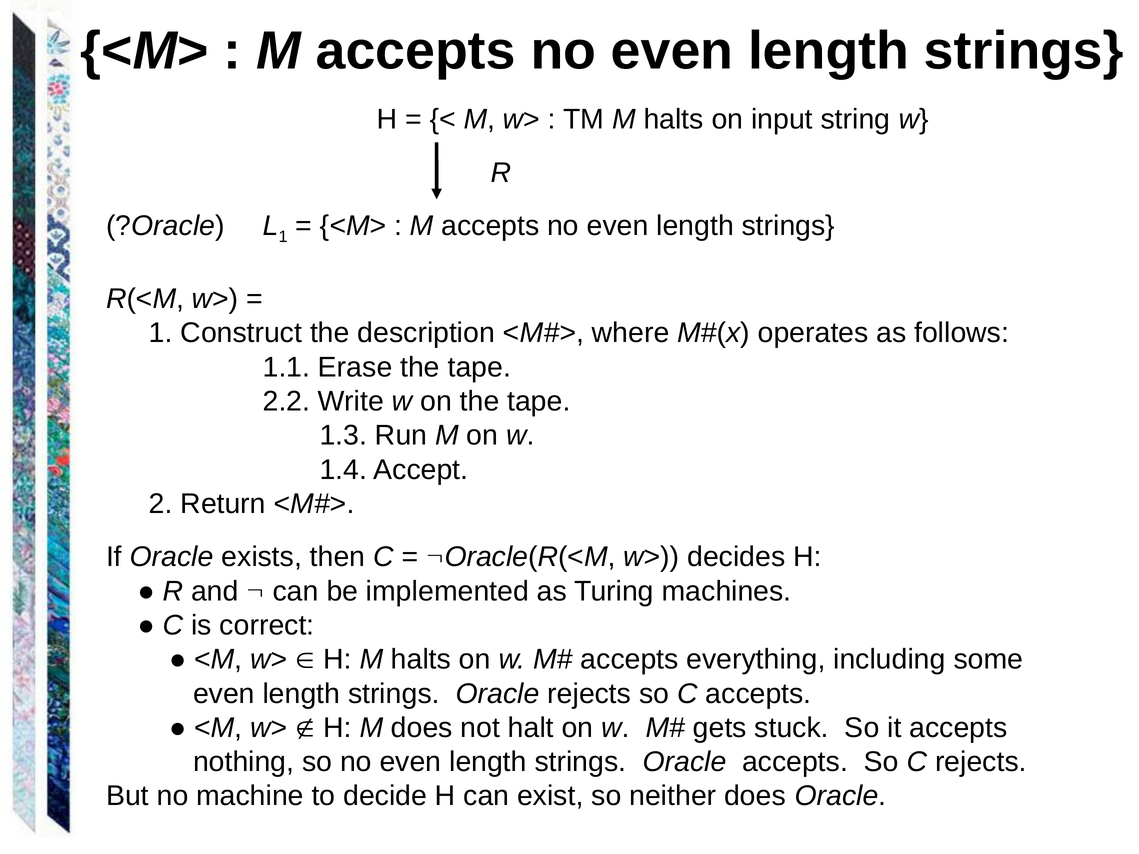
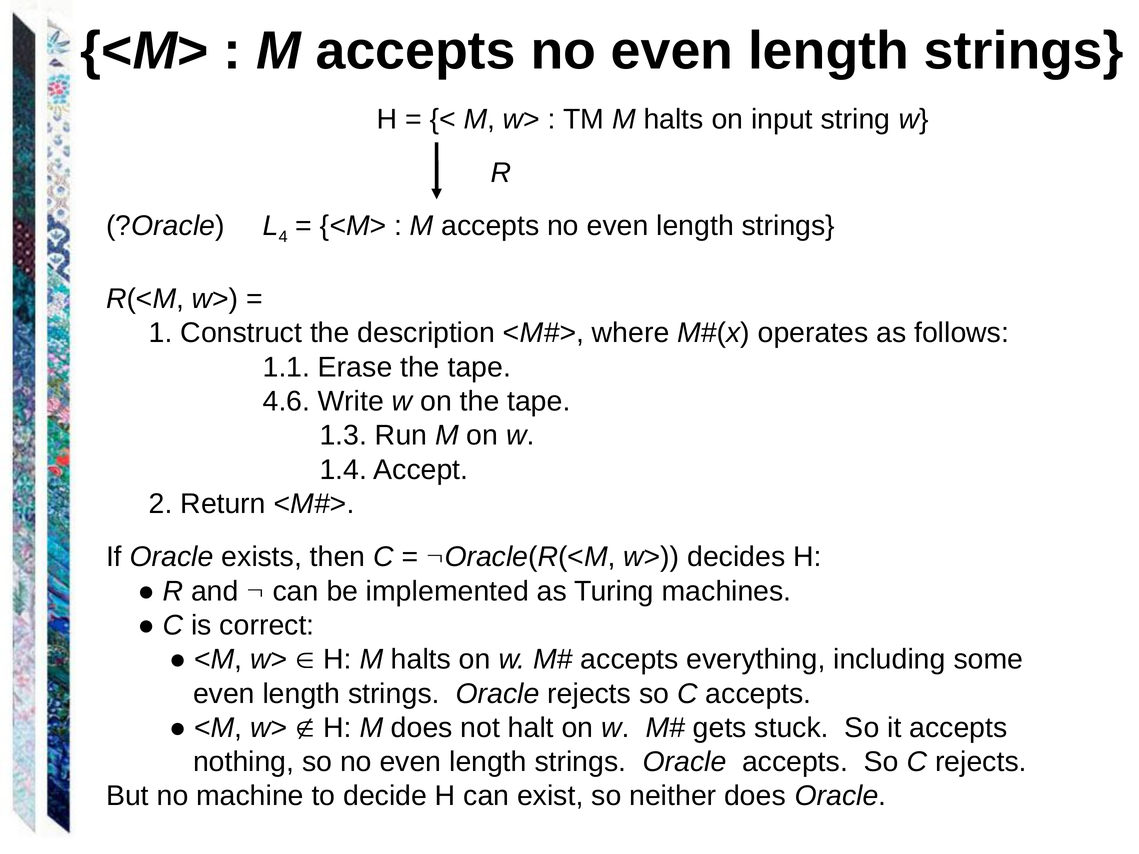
1 at (283, 237): 1 -> 4
2.2: 2.2 -> 4.6
